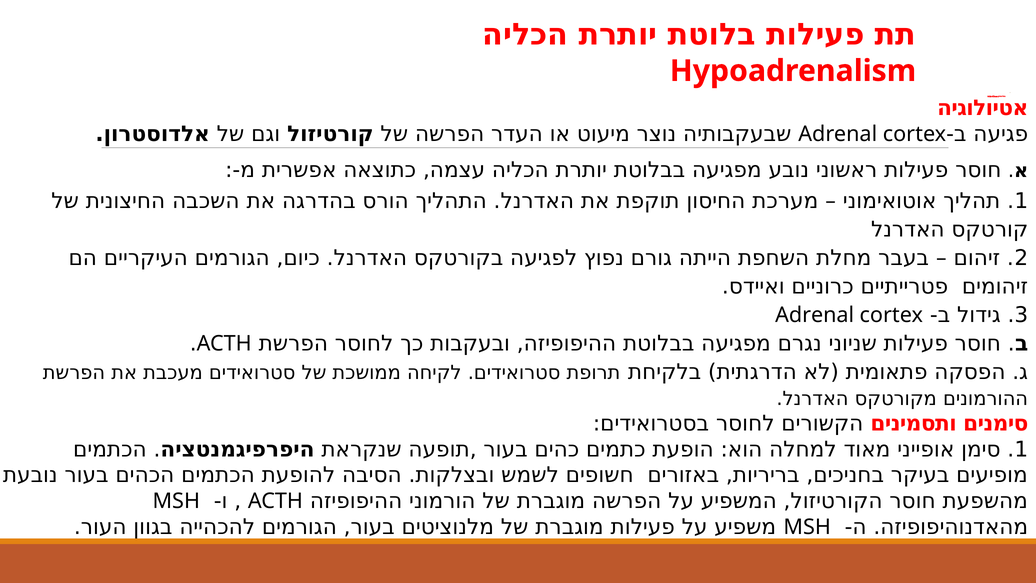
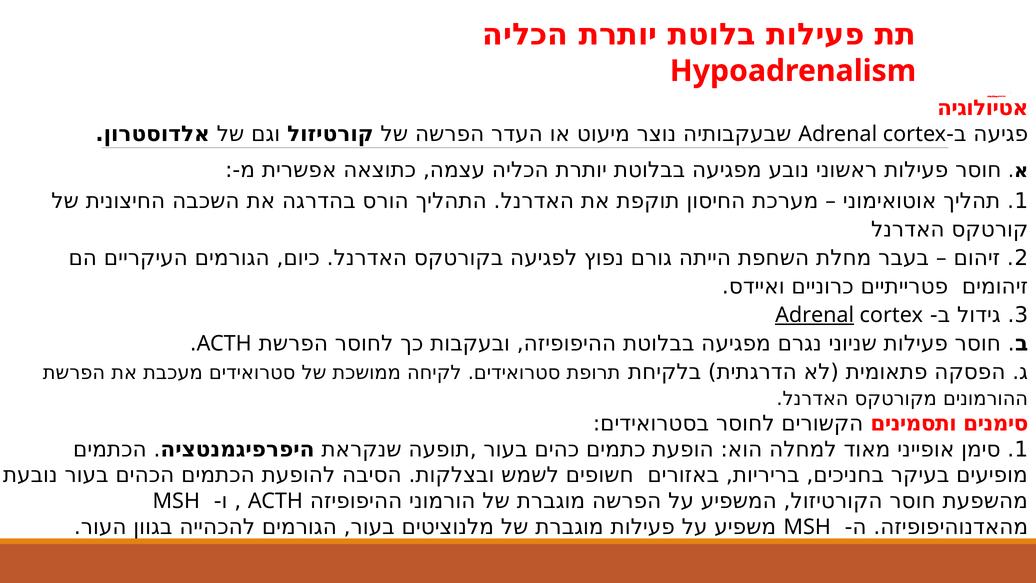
Adrenal at (815, 315) underline: none -> present
